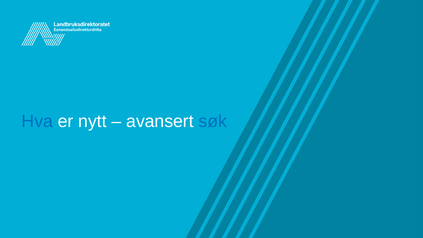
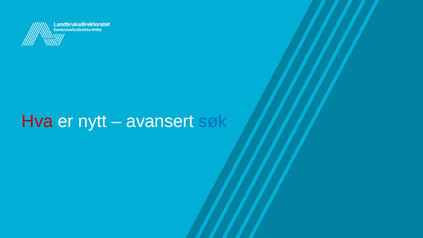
Hva colour: blue -> red
